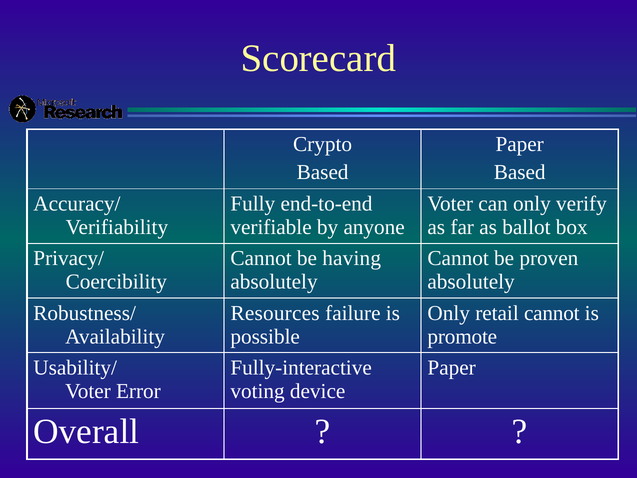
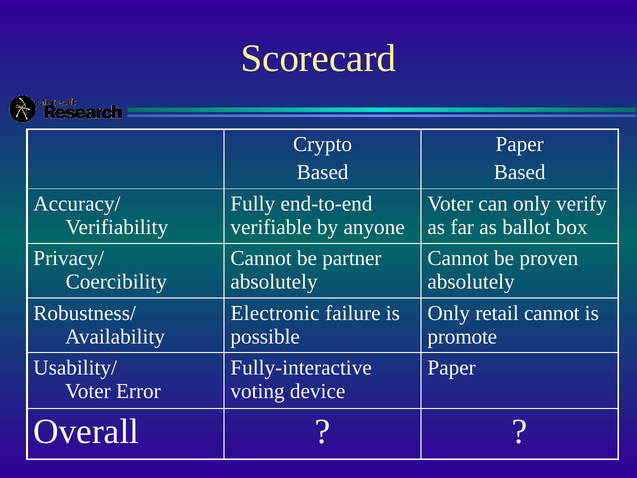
having: having -> partner
Resources: Resources -> Electronic
